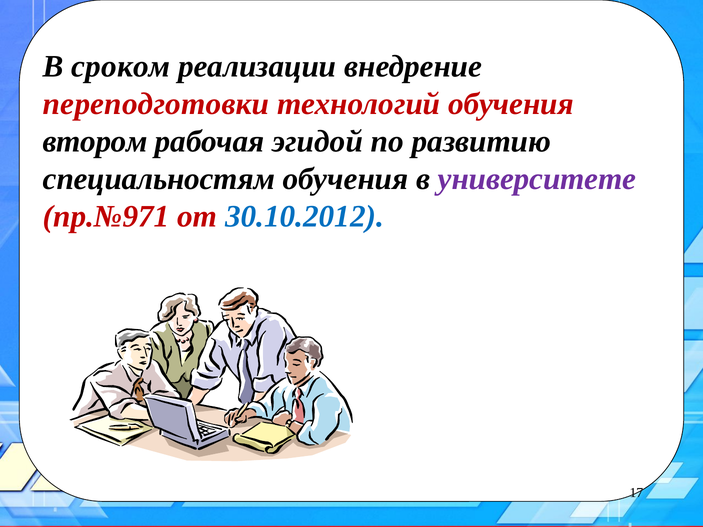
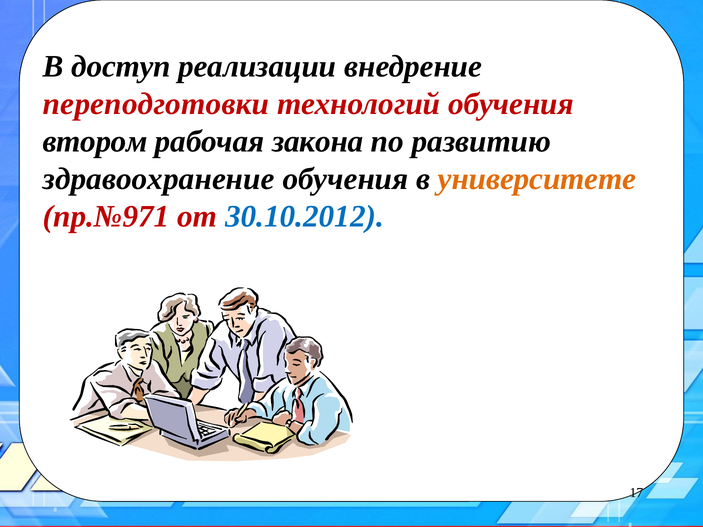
сроком: сроком -> доступ
эгидой: эгидой -> закона
специальностям: специальностям -> здравоохранение
университете colour: purple -> orange
